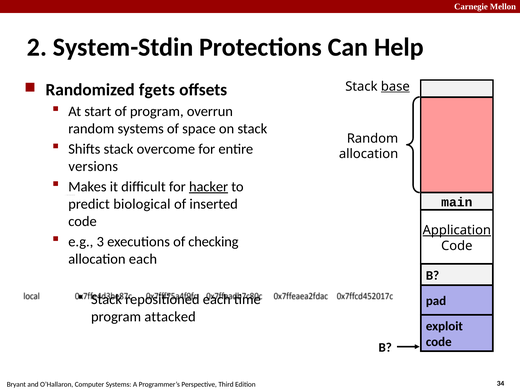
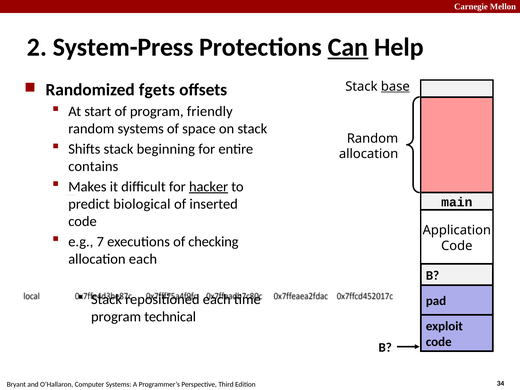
System-Stdin: System-Stdin -> System-Press
Can underline: none -> present
overrun: overrun -> friendly
overcome: overcome -> beginning
versions: versions -> contains
Application underline: present -> none
3: 3 -> 7
attacked: attacked -> technical
